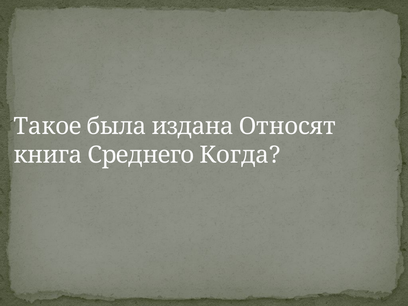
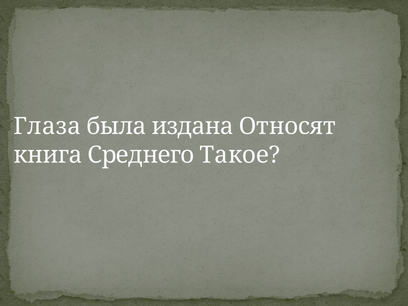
Такое: Такое -> Глаза
Когда: Когда -> Такое
